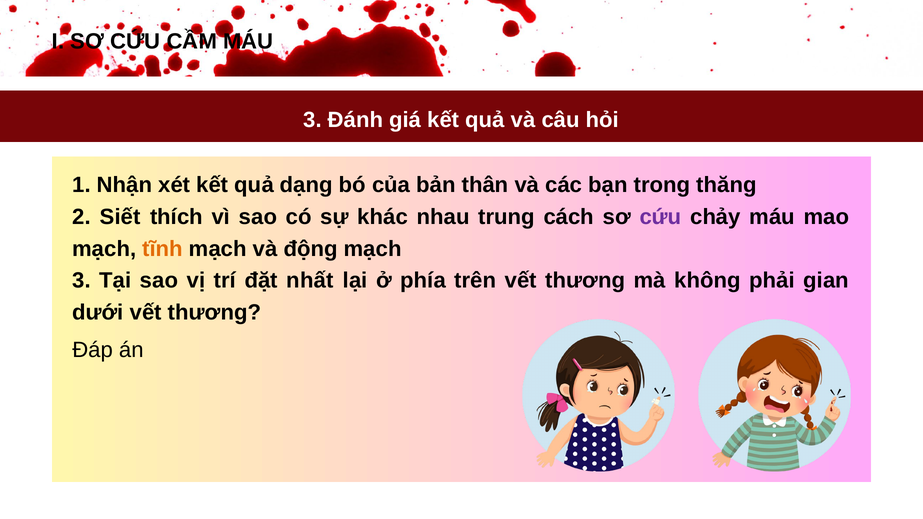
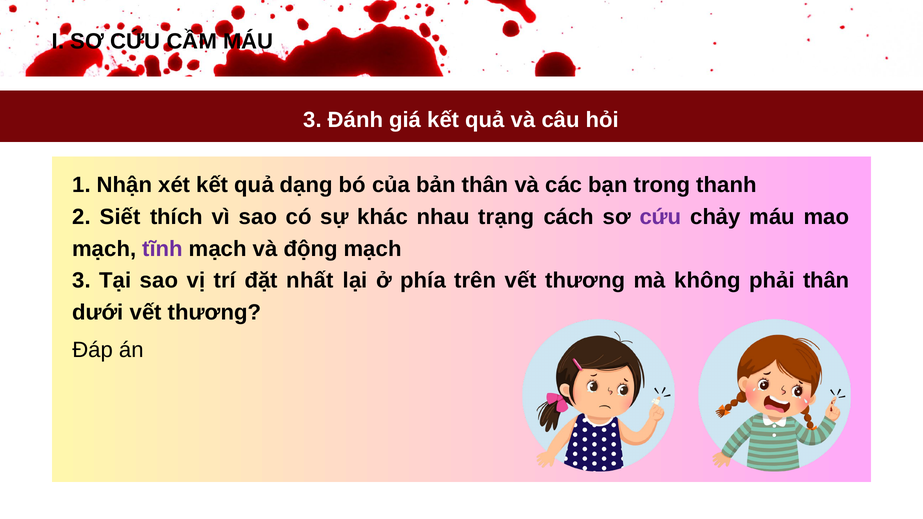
thăng: thăng -> thanh
trung: trung -> trạng
tĩnh colour: orange -> purple
phải gian: gian -> thân
